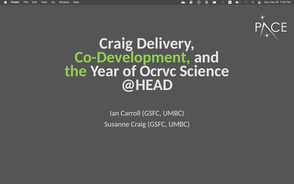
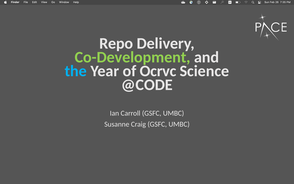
Craig at (116, 43): Craig -> Repo
the colour: light green -> light blue
@HEAD: @HEAD -> @CODE
